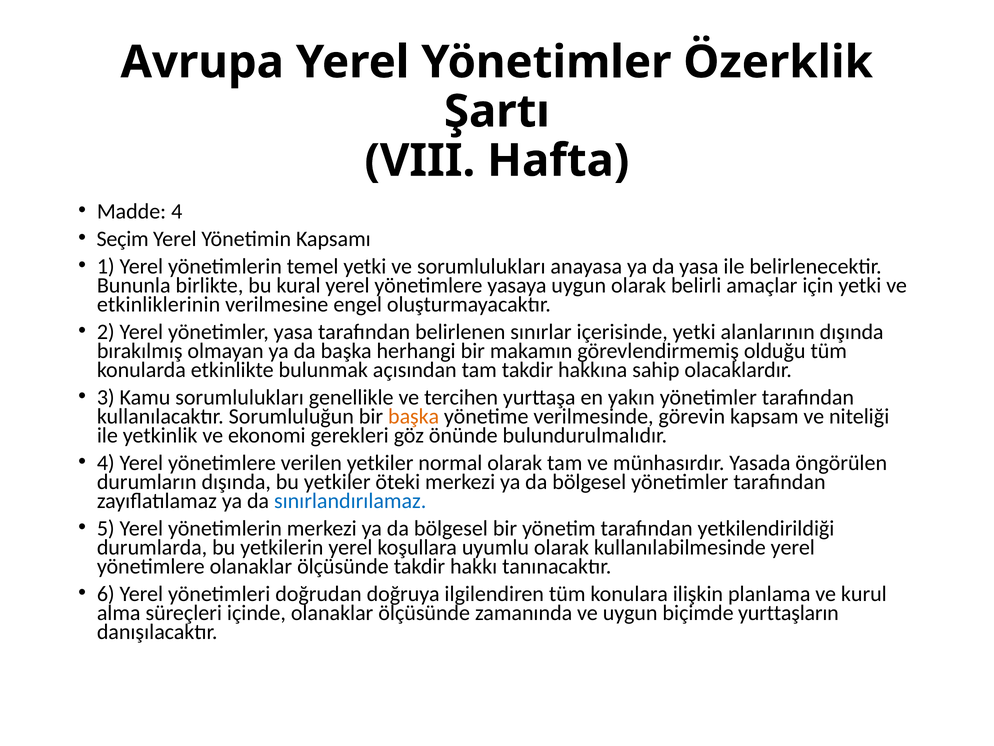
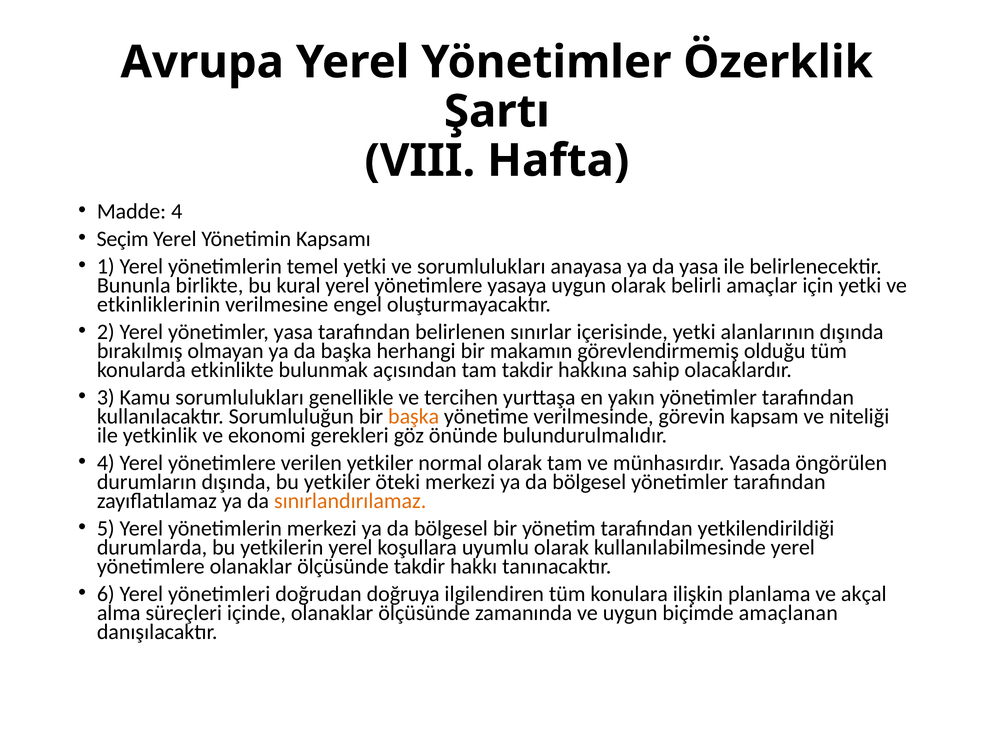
sınırlandırılamaz colour: blue -> orange
kurul: kurul -> akçal
yurttaşların: yurttaşların -> amaçlanan
